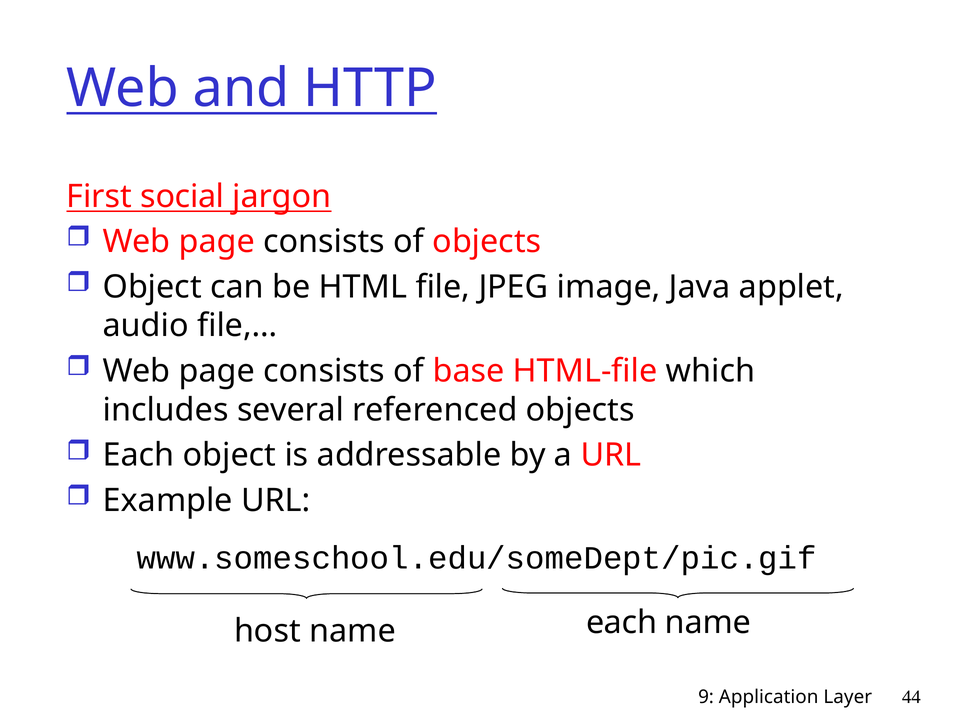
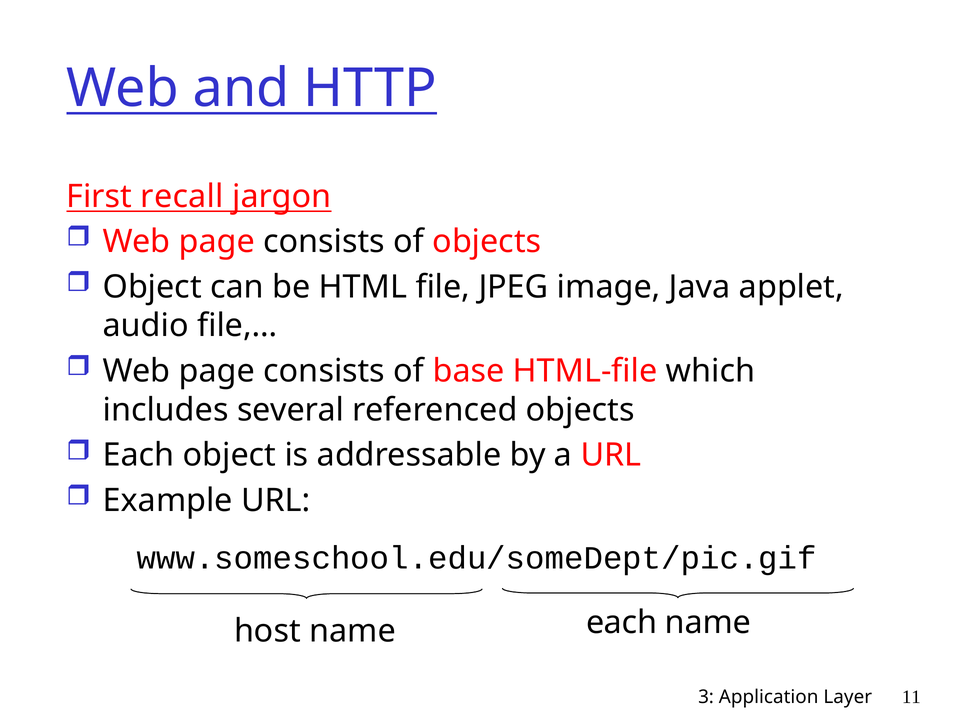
social: social -> recall
9: 9 -> 3
44: 44 -> 11
